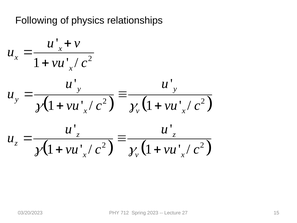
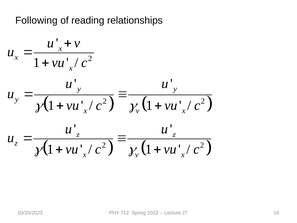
physics: physics -> reading
